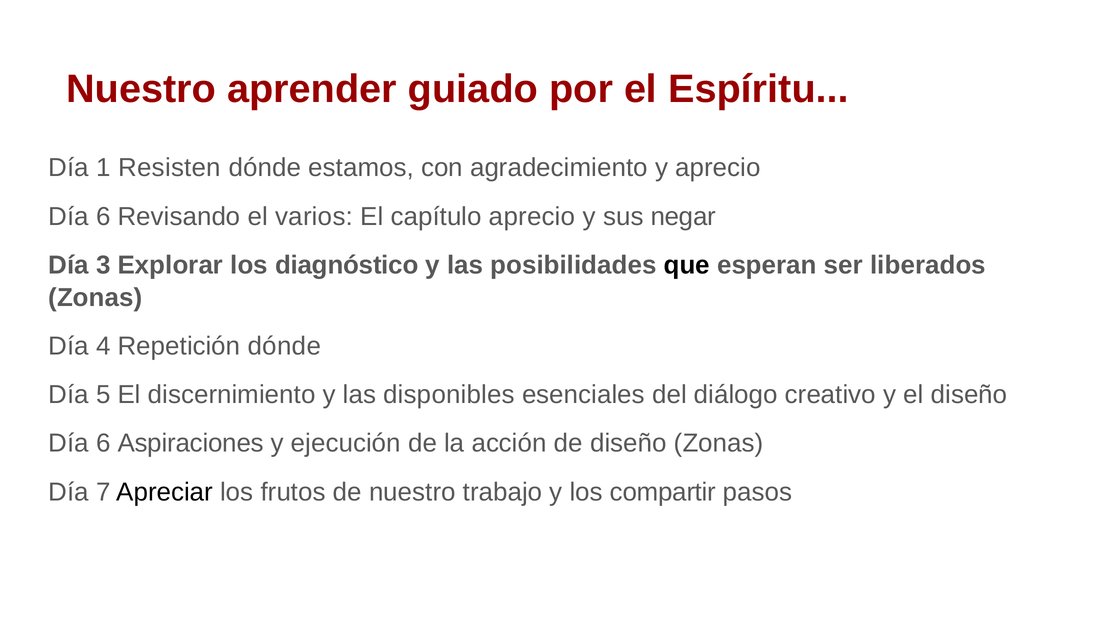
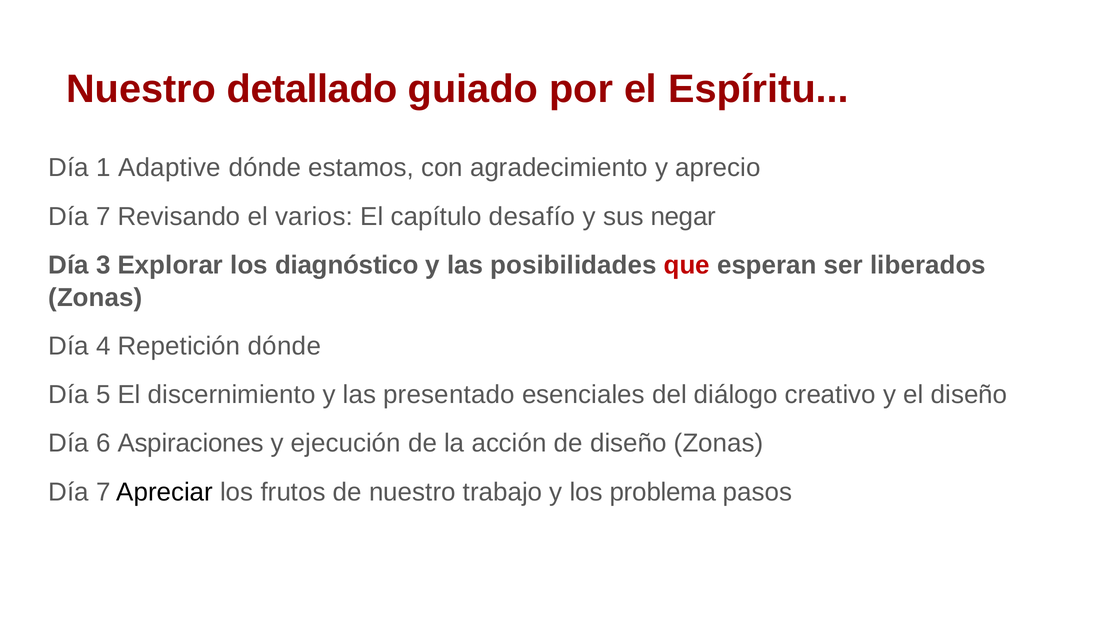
aprender: aprender -> detallado
Resisten: Resisten -> Adaptive
6 at (103, 217): 6 -> 7
capítulo aprecio: aprecio -> desafío
que colour: black -> red
disponibles: disponibles -> presentado
compartir: compartir -> problema
